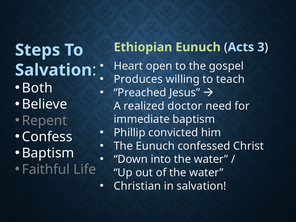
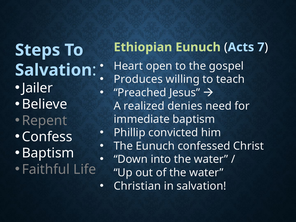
3: 3 -> 7
Both: Both -> Jailer
doctor: doctor -> denies
